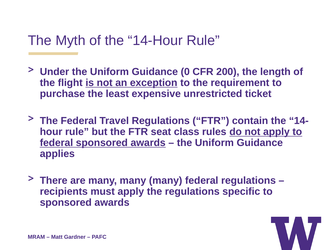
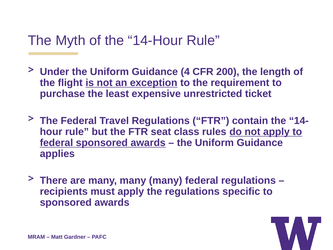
0: 0 -> 4
